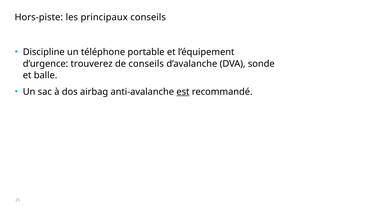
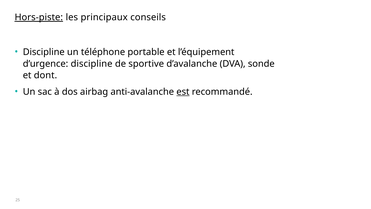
Hors-piste underline: none -> present
d’urgence trouverez: trouverez -> discipline
de conseils: conseils -> sportive
balle: balle -> dont
